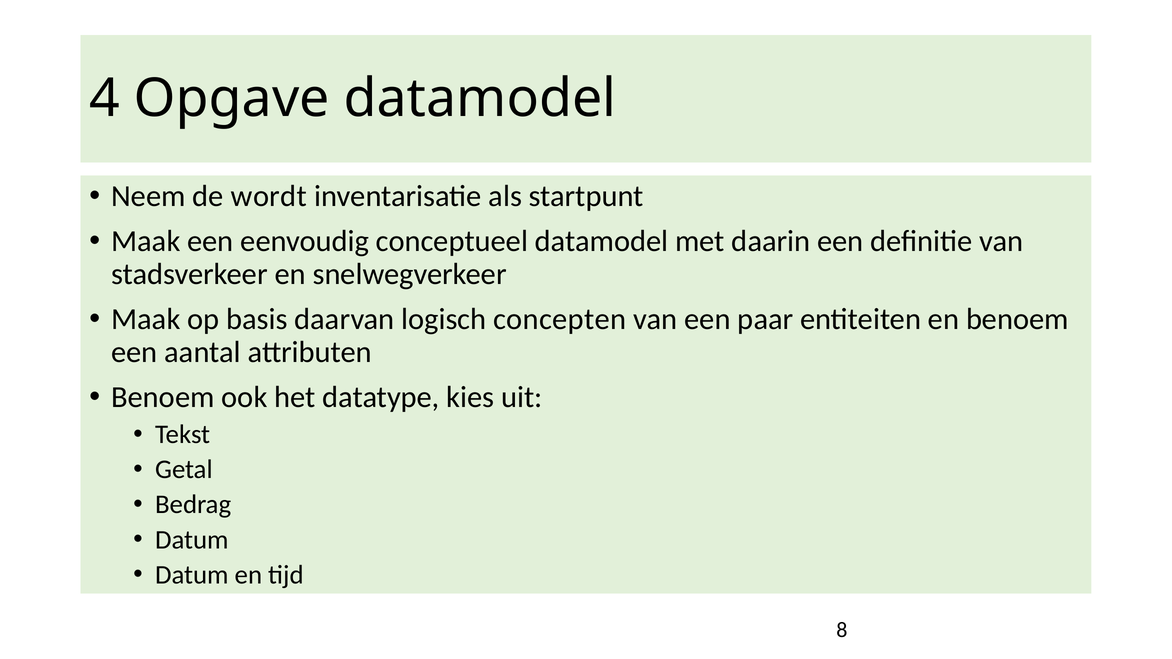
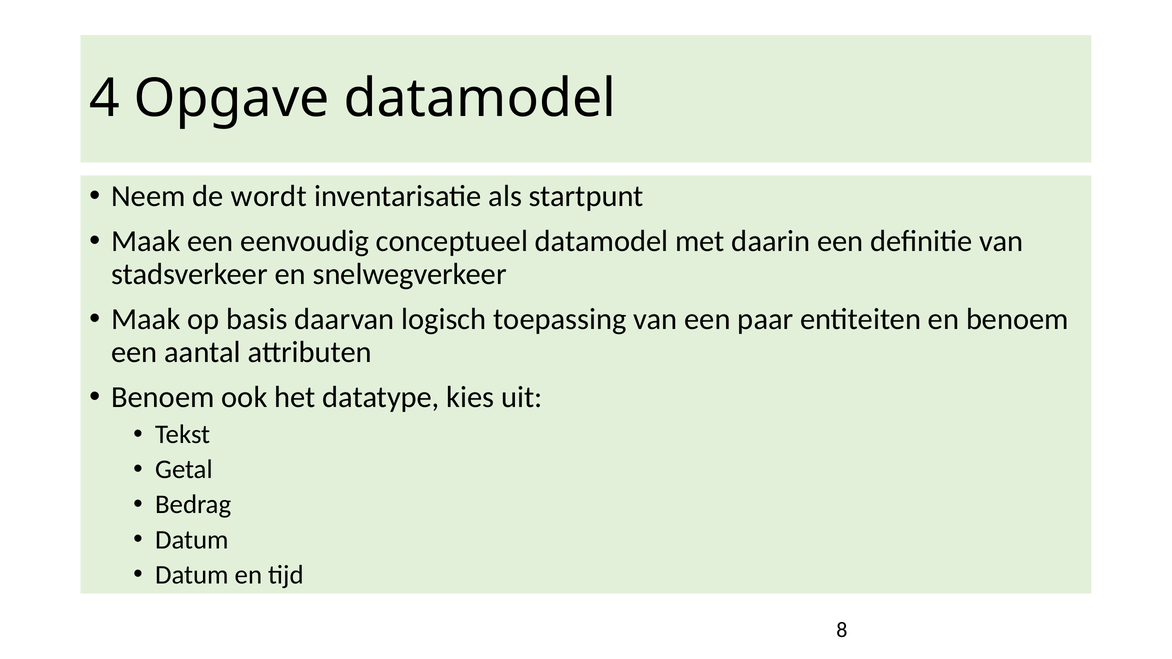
concepten: concepten -> toepassing
